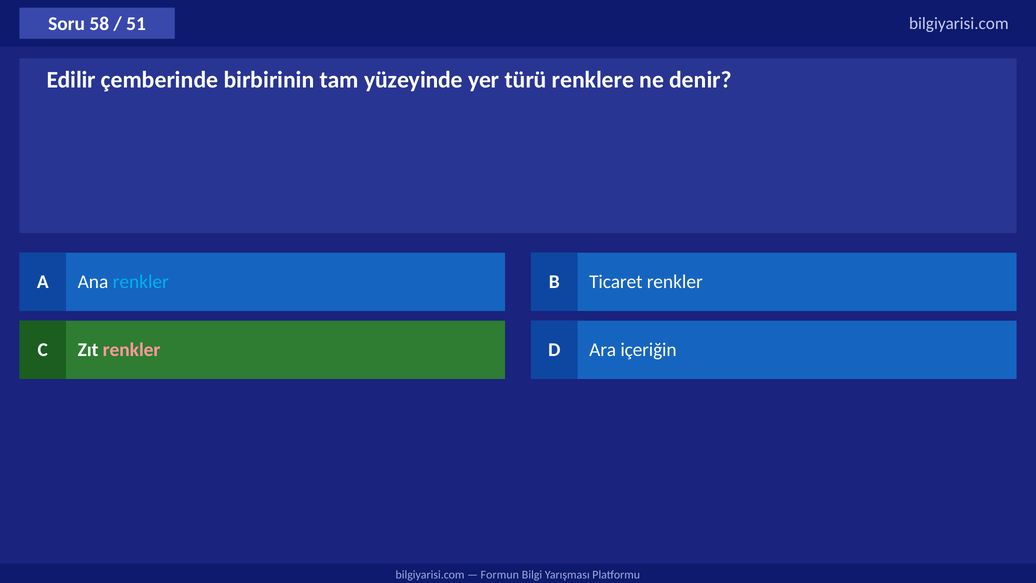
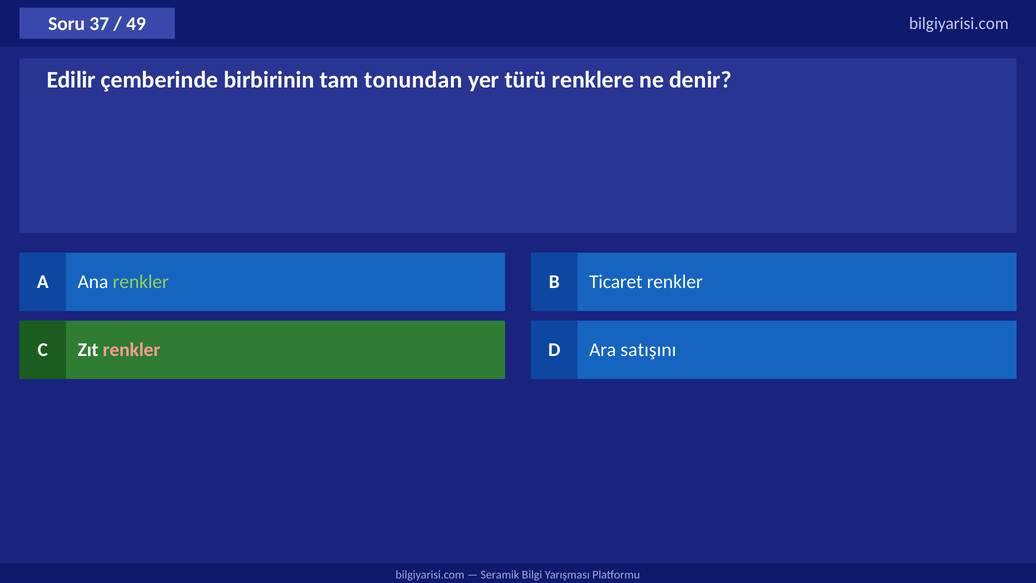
58: 58 -> 37
51: 51 -> 49
yüzeyinde: yüzeyinde -> tonundan
renkler at (141, 282) colour: light blue -> light green
içeriğin: içeriğin -> satışını
Formun: Formun -> Seramik
